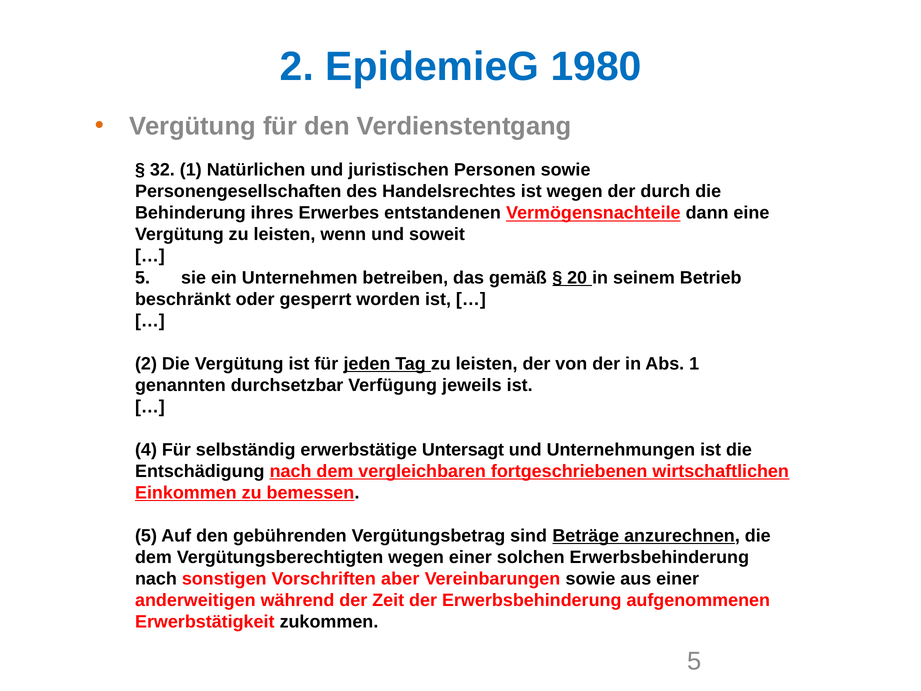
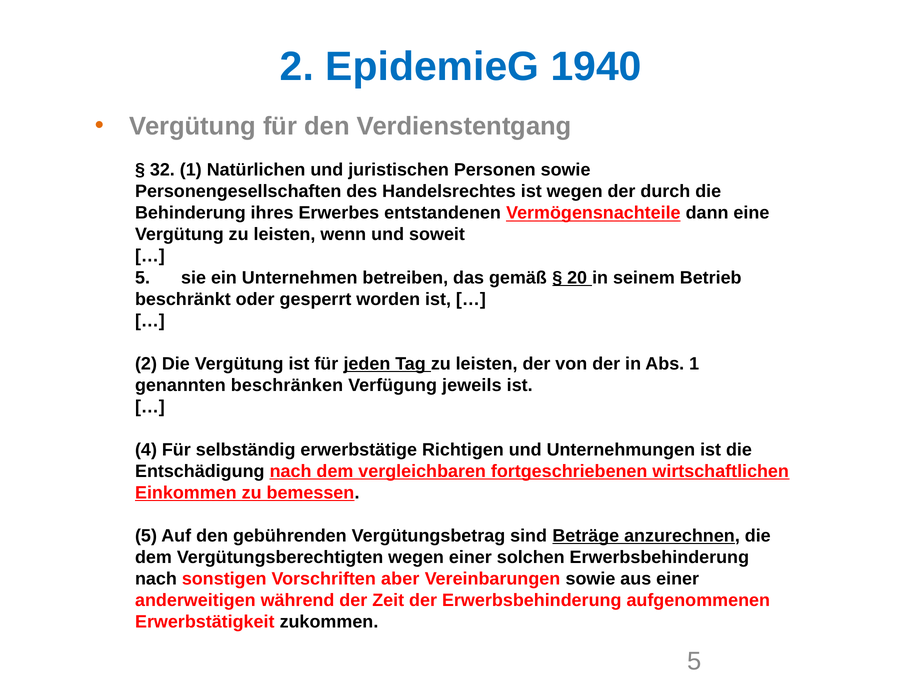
1980: 1980 -> 1940
durchsetzbar: durchsetzbar -> beschränken
Untersagt: Untersagt -> Richtigen
